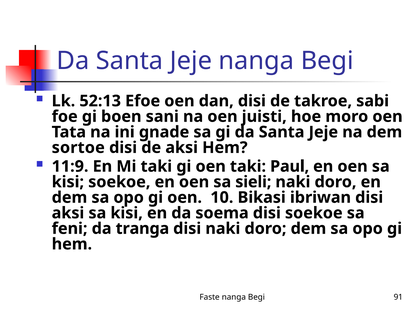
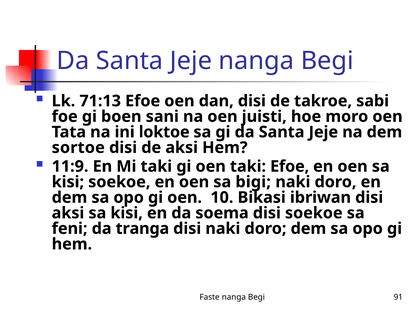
52:13: 52:13 -> 71:13
gnade: gnade -> loktoe
taki Paul: Paul -> Efoe
sieli: sieli -> bigi
